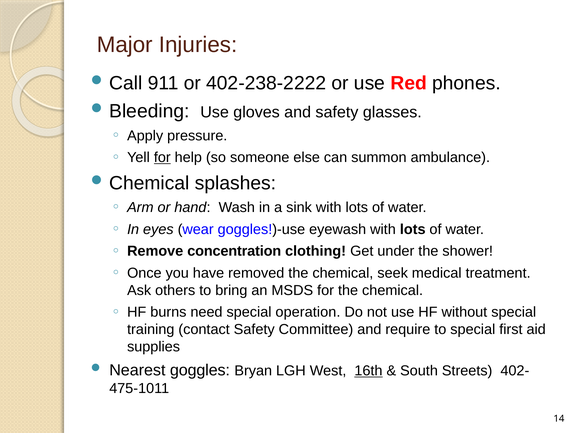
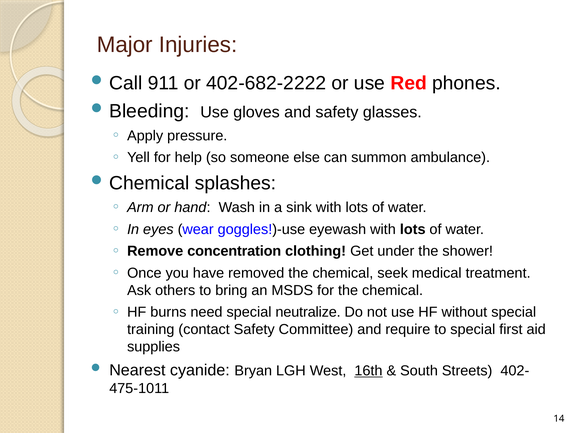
402-238-2222: 402-238-2222 -> 402-682-2222
for at (162, 158) underline: present -> none
operation: operation -> neutralize
goggles: goggles -> cyanide
